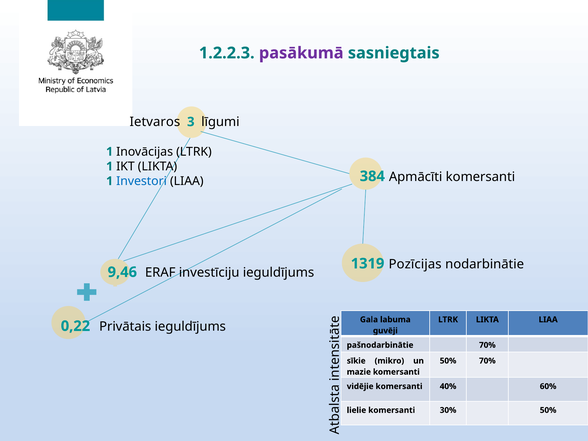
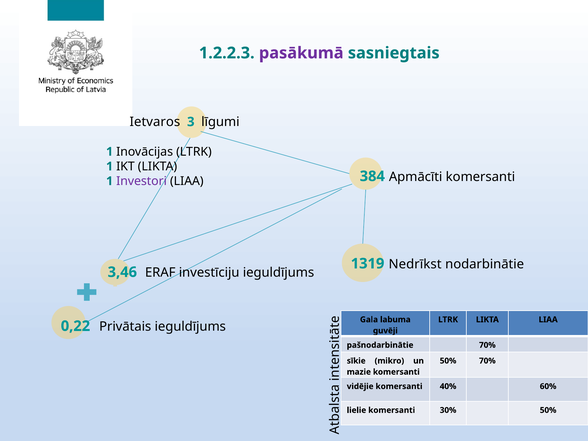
Investori colour: blue -> purple
9,46: 9,46 -> 3,46
Pozīcijas: Pozīcijas -> Nedrīkst
